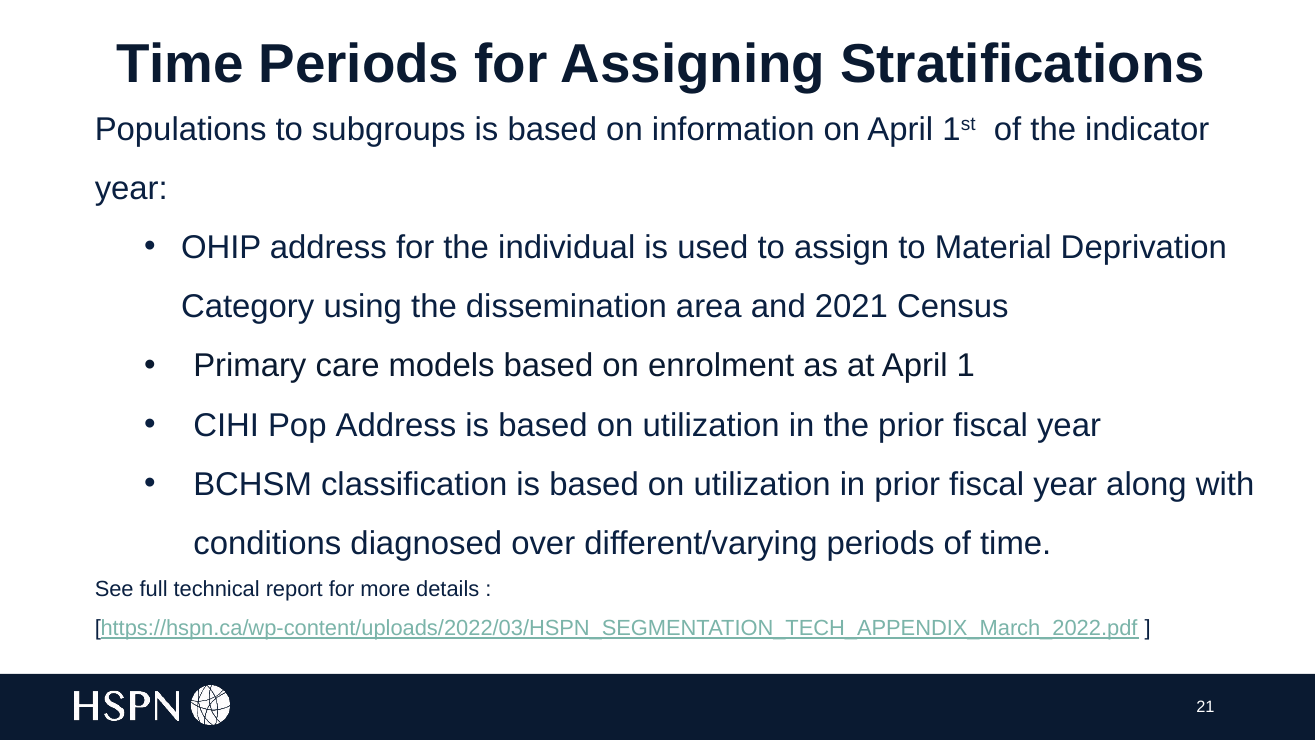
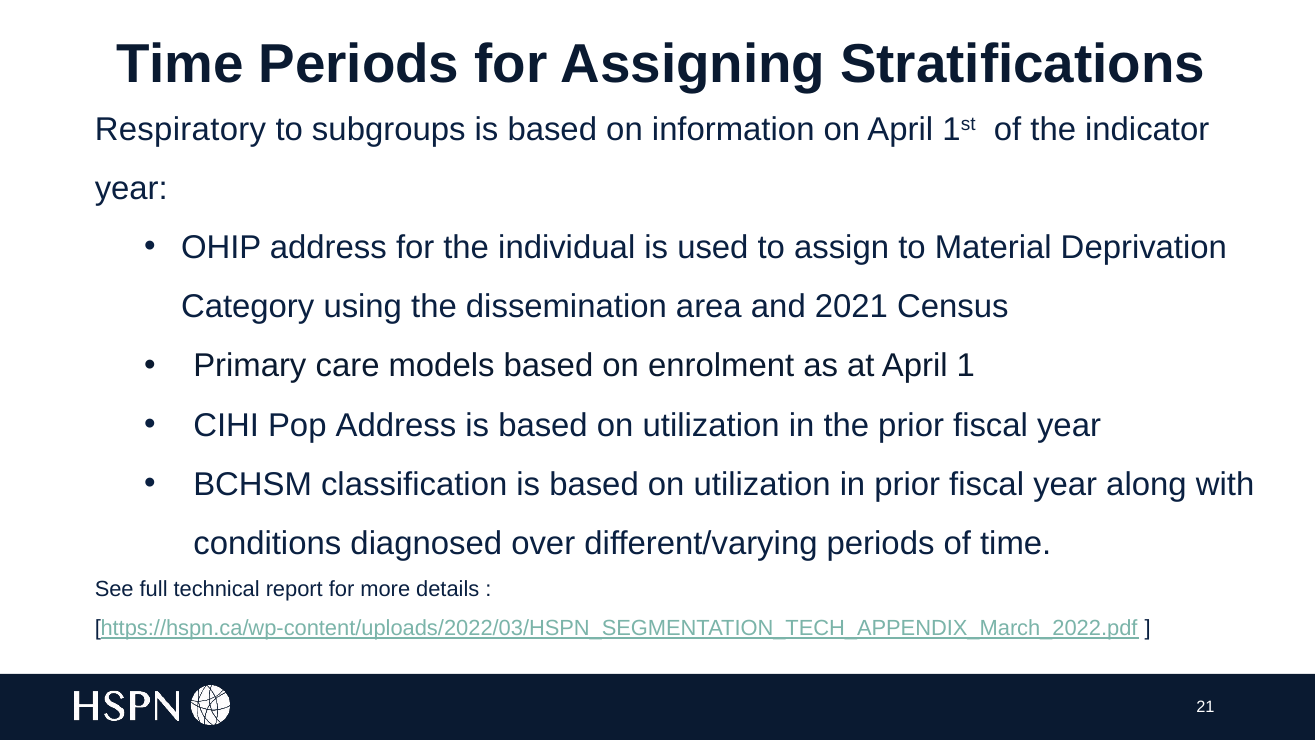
Populations: Populations -> Respiratory
